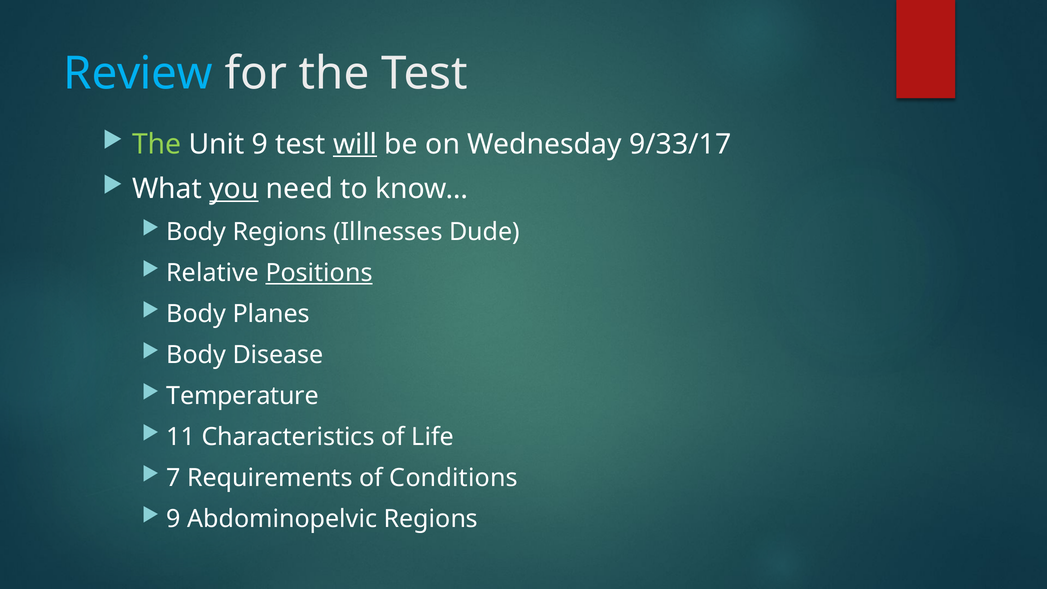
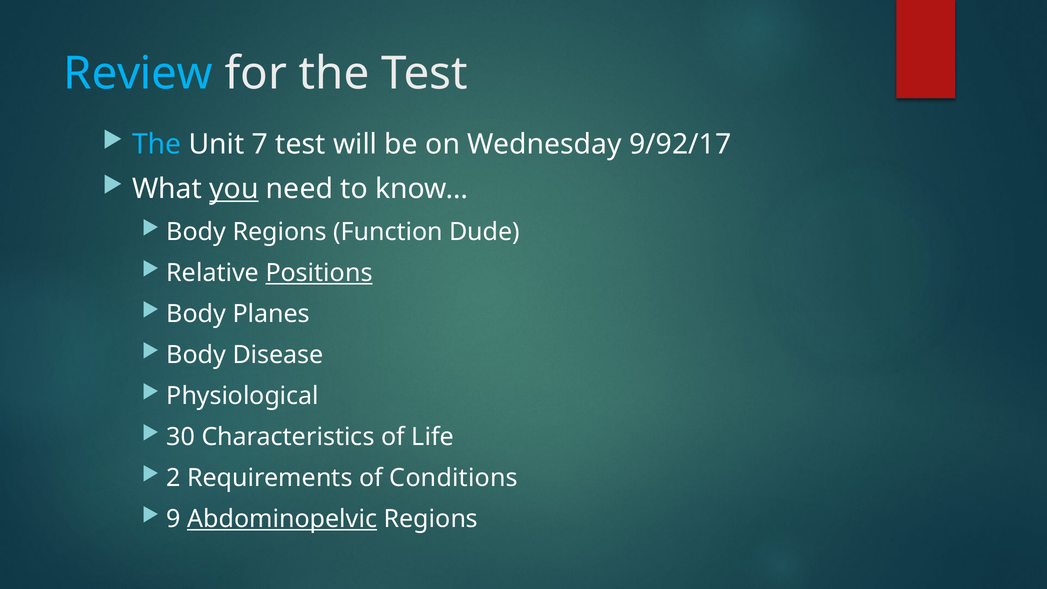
The at (157, 144) colour: light green -> light blue
Unit 9: 9 -> 7
will underline: present -> none
9/33/17: 9/33/17 -> 9/92/17
Illnesses: Illnesses -> Function
Temperature: Temperature -> Physiological
11: 11 -> 30
7: 7 -> 2
Abdominopelvic underline: none -> present
